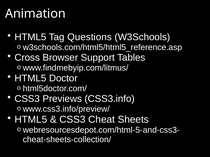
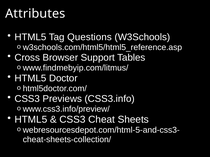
Animation: Animation -> Attributes
